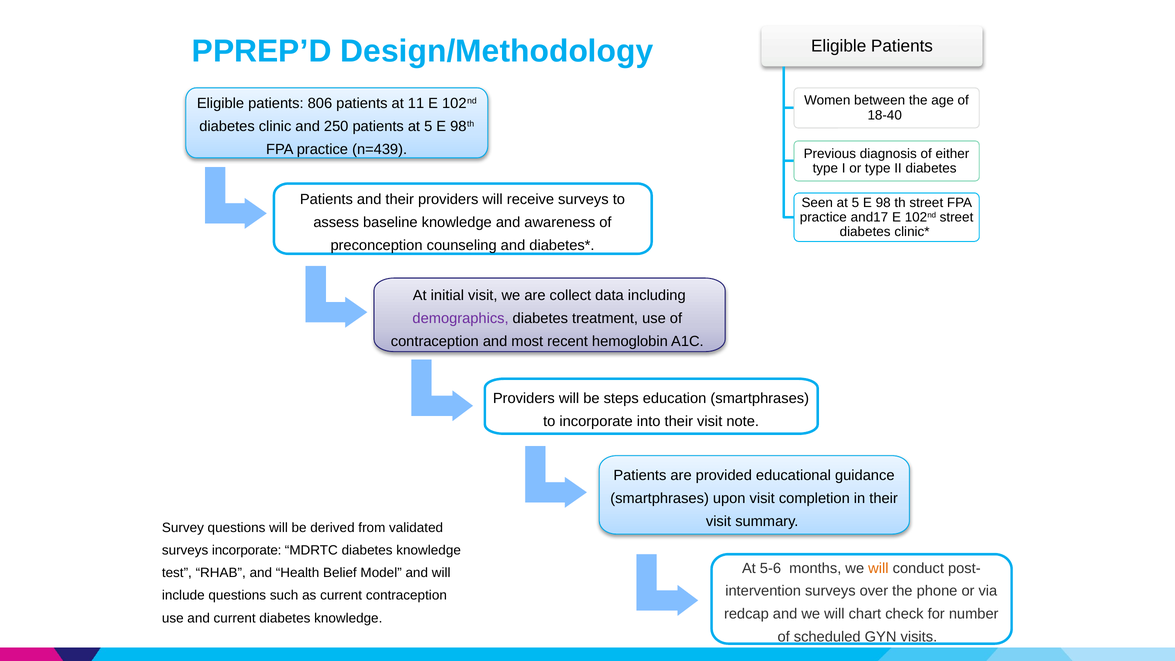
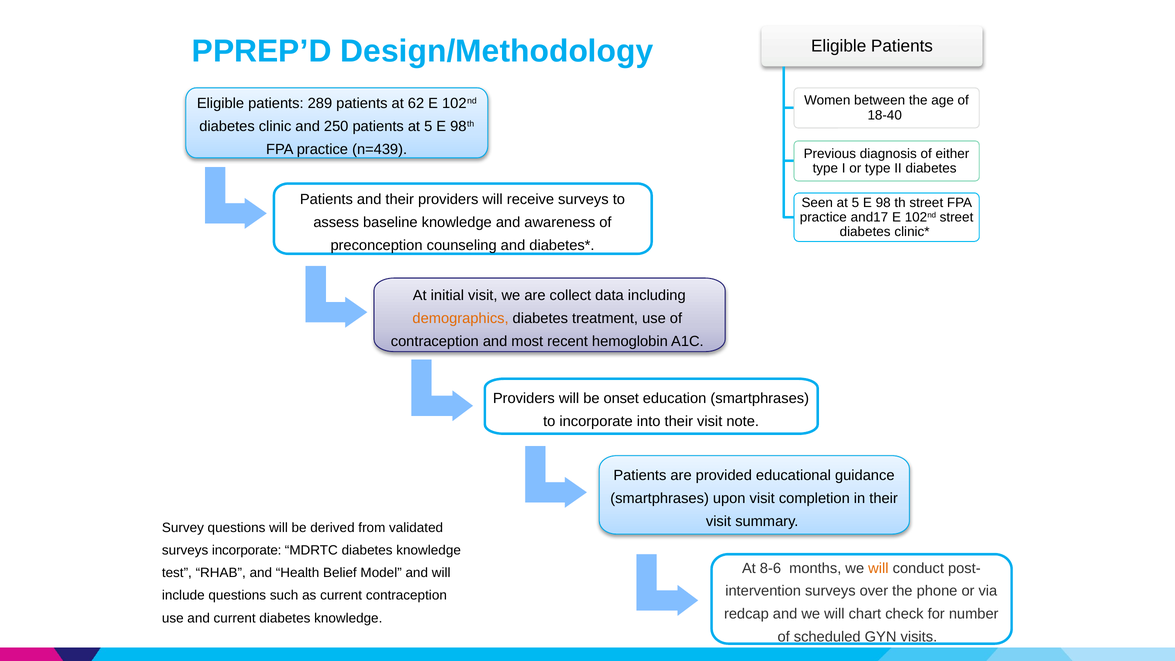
806: 806 -> 289
11: 11 -> 62
demographics colour: purple -> orange
steps: steps -> onset
5-6: 5-6 -> 8-6
